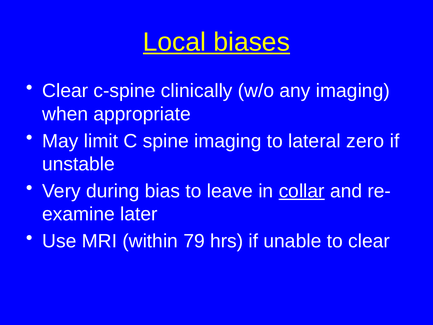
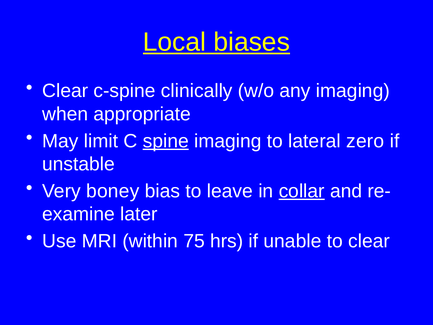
spine underline: none -> present
during: during -> boney
79: 79 -> 75
